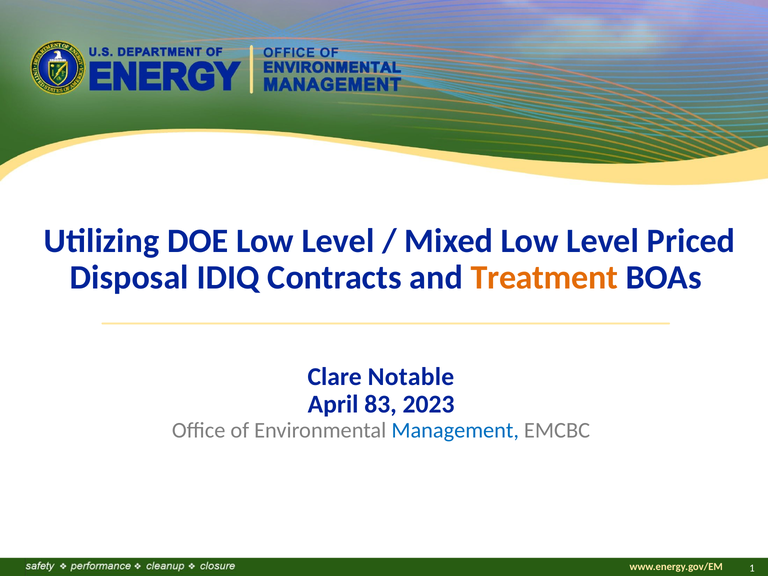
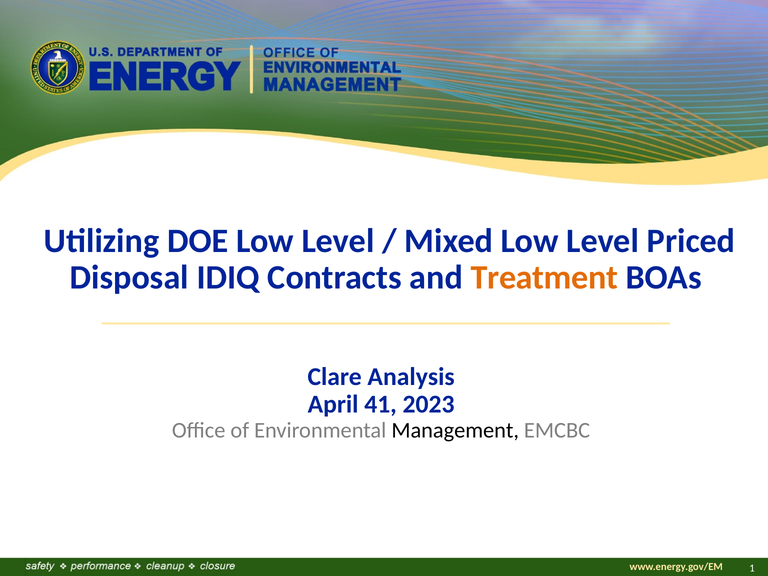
Notable: Notable -> Analysis
83: 83 -> 41
Management colour: blue -> black
